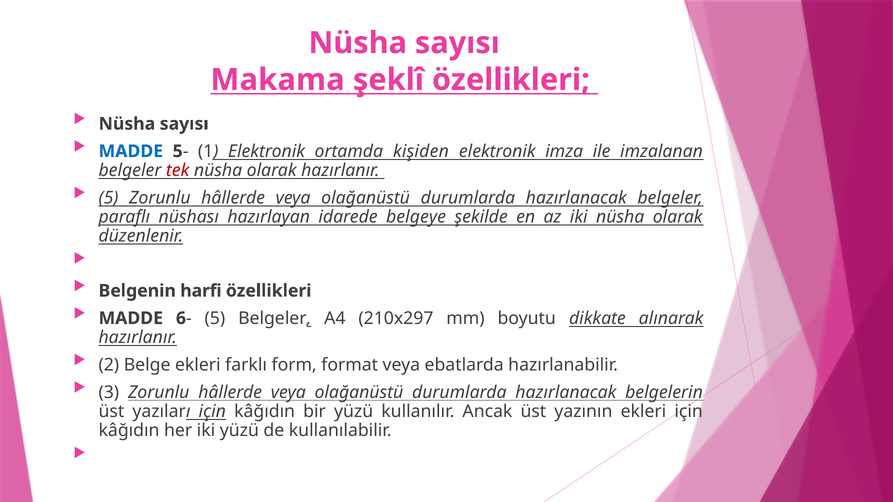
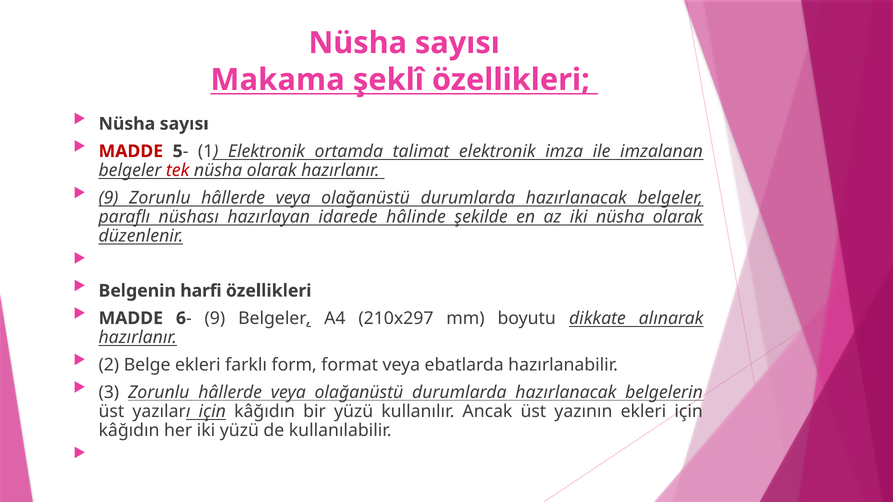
MADDE at (131, 151) colour: blue -> red
kişiden: kişiden -> talimat
5 at (109, 198): 5 -> 9
belgeye: belgeye -> hâlinde
5 at (215, 318): 5 -> 9
